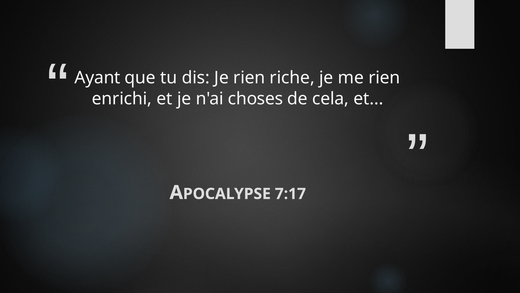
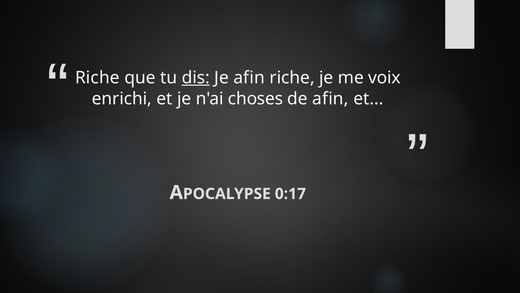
Ayant at (98, 78): Ayant -> Riche
dis underline: none -> present
Je rien: rien -> afin
me rien: rien -> voix
de cela: cela -> afin
7:17: 7:17 -> 0:17
